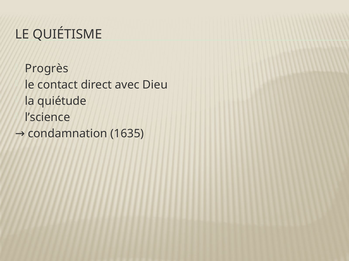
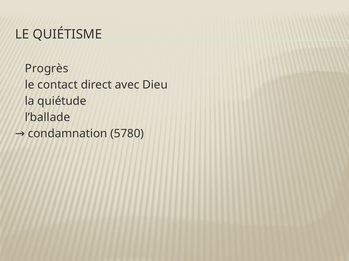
l’science: l’science -> l’ballade
1635: 1635 -> 5780
